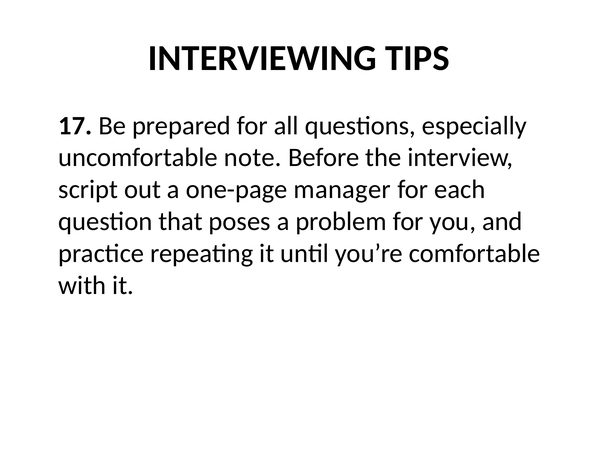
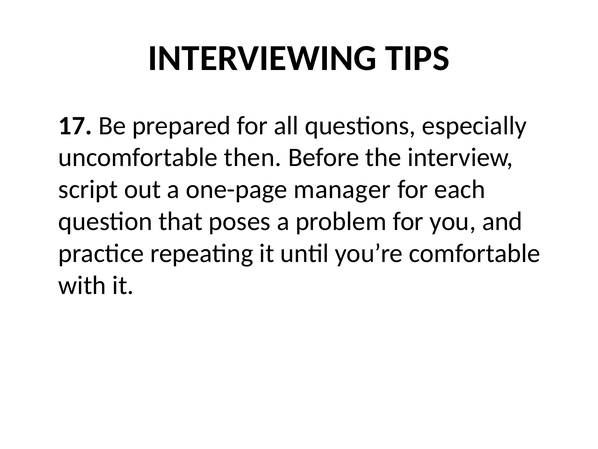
note: note -> then
